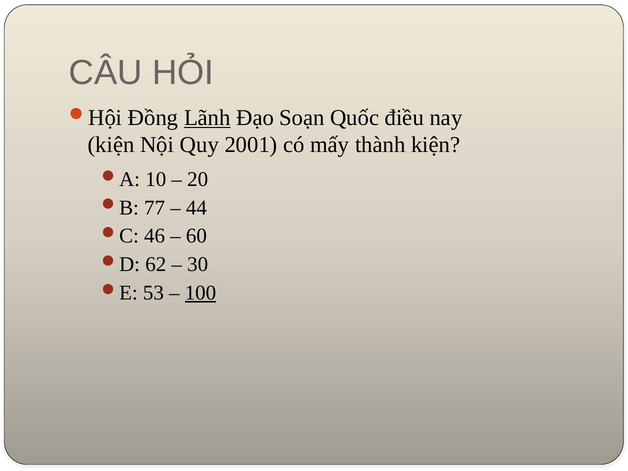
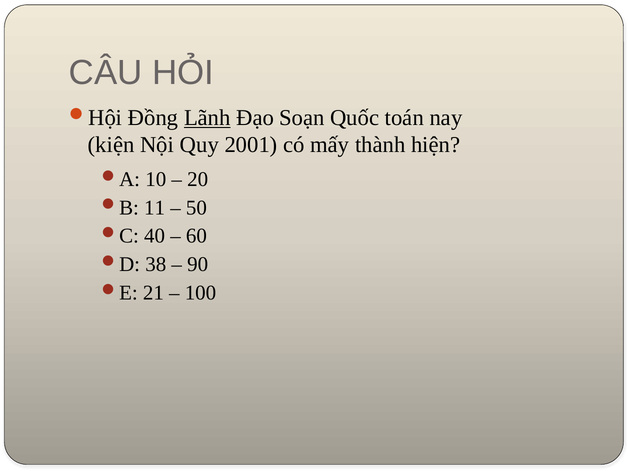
điều: điều -> toán
thành kiện: kiện -> hiện
77: 77 -> 11
44: 44 -> 50
46: 46 -> 40
62: 62 -> 38
30: 30 -> 90
53: 53 -> 21
100 underline: present -> none
